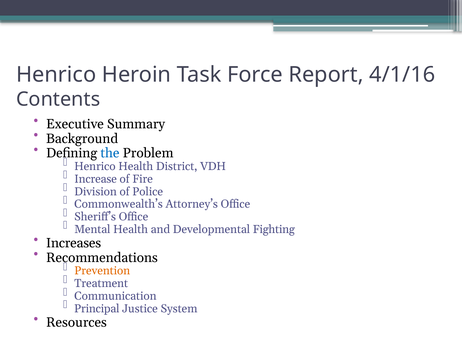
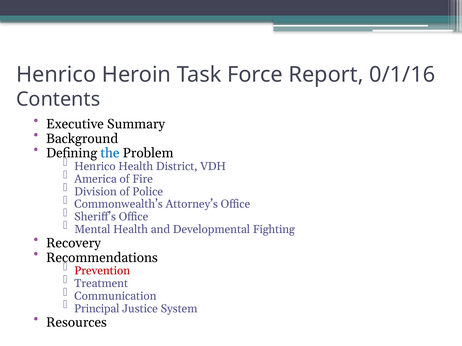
4/1/16: 4/1/16 -> 0/1/16
Increase: Increase -> America
Increases: Increases -> Recovery
Prevention colour: orange -> red
